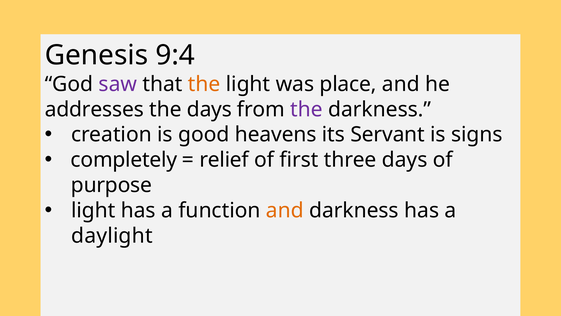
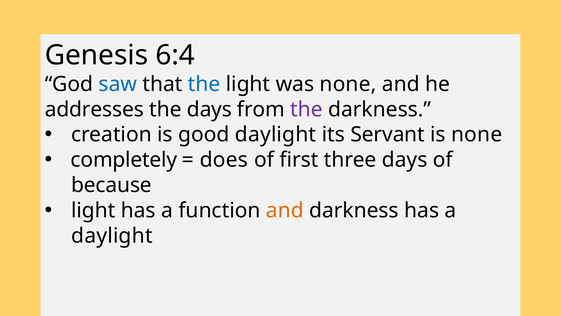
9:4: 9:4 -> 6:4
saw colour: purple -> blue
the at (204, 84) colour: orange -> blue
was place: place -> none
good heavens: heavens -> daylight
is signs: signs -> none
relief: relief -> does
purpose: purpose -> because
